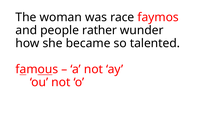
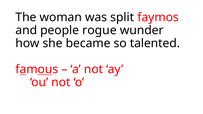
race: race -> split
rather: rather -> rogue
